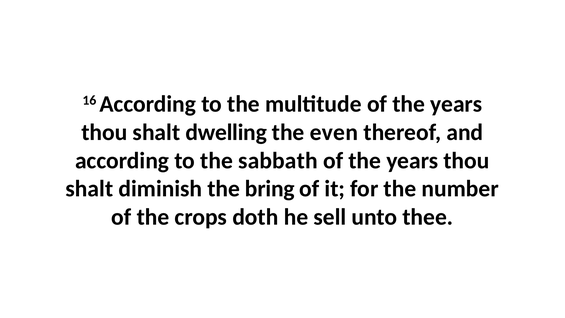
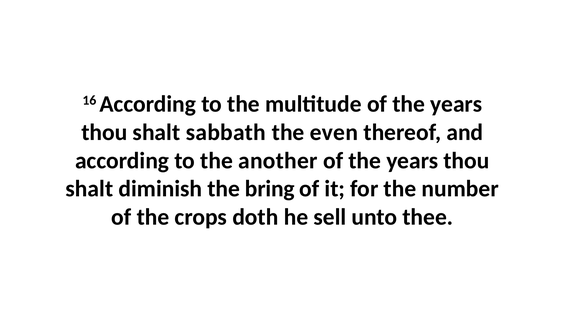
dwelling: dwelling -> sabbath
sabbath: sabbath -> another
